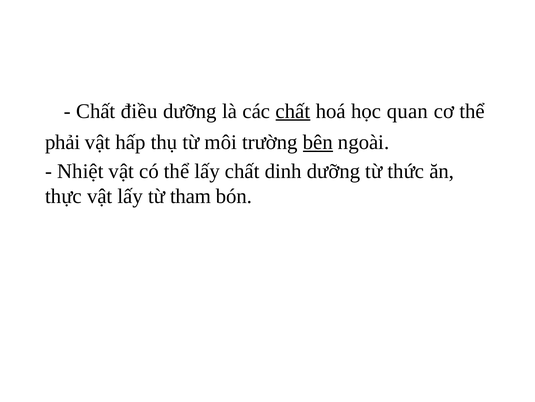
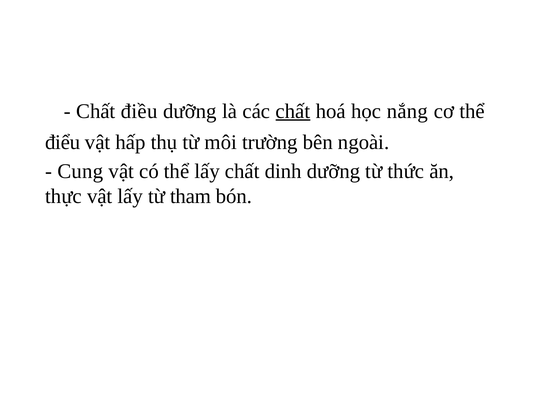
quan: quan -> nắng
phải: phải -> điểu
bên underline: present -> none
Nhiệt: Nhiệt -> Cung
